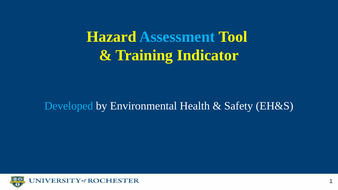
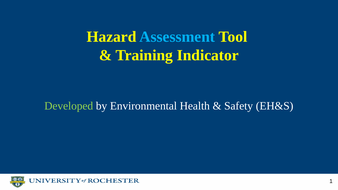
Developed colour: light blue -> light green
